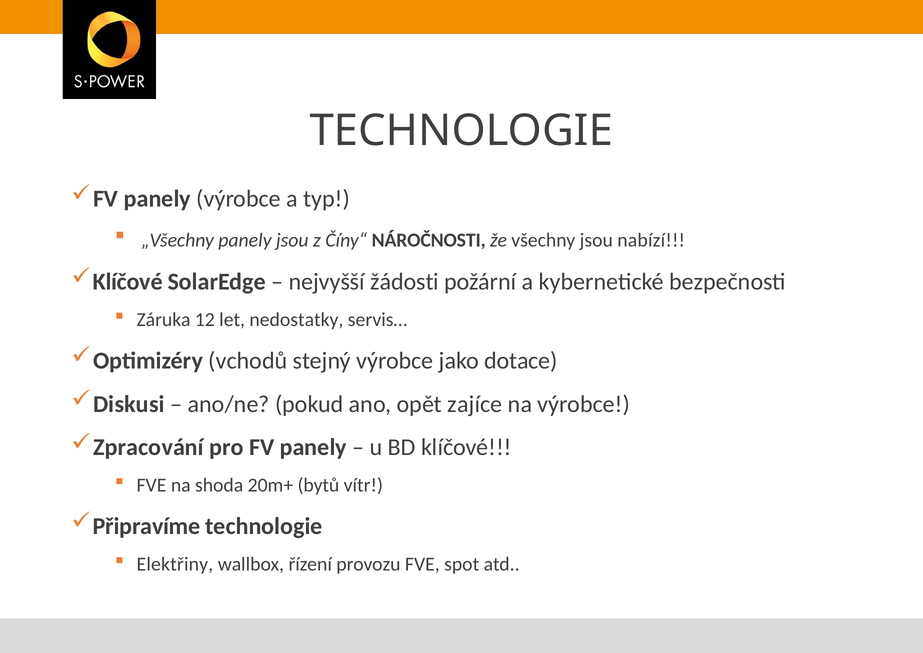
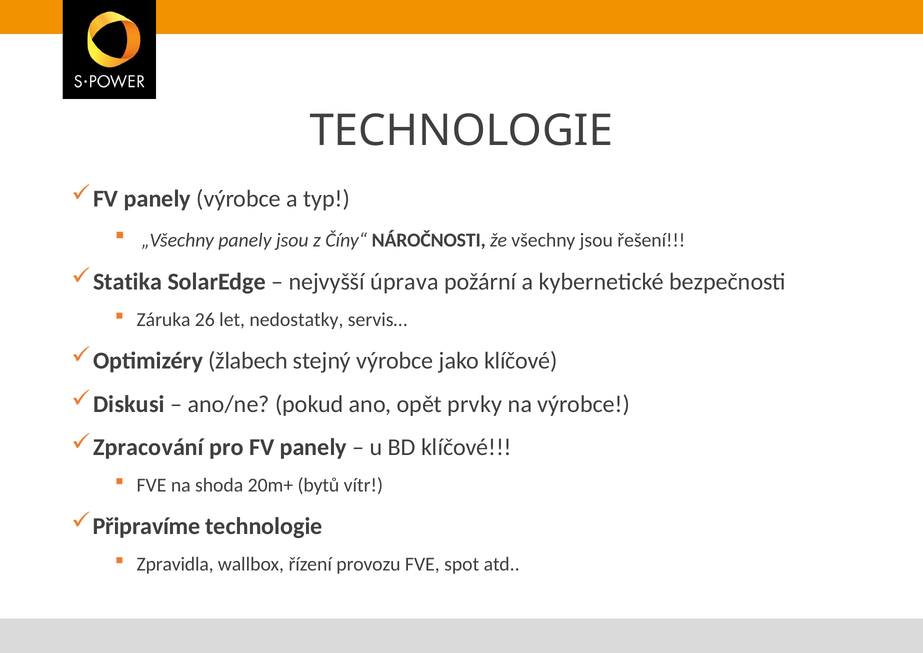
nabízí: nabízí -> řešení
Klíčové at (128, 282): Klíčové -> Statika
žádosti: žádosti -> úprava
12: 12 -> 26
vchodů: vchodů -> žlabech
jako dotace: dotace -> klíčové
zajíce: zajíce -> prvky
Elektřiny: Elektřiny -> Zpravidla
